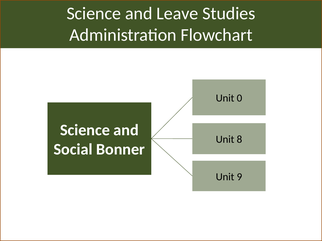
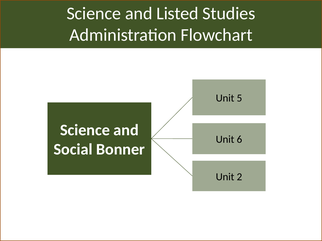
Leave: Leave -> Listed
0: 0 -> 5
8: 8 -> 6
9: 9 -> 2
